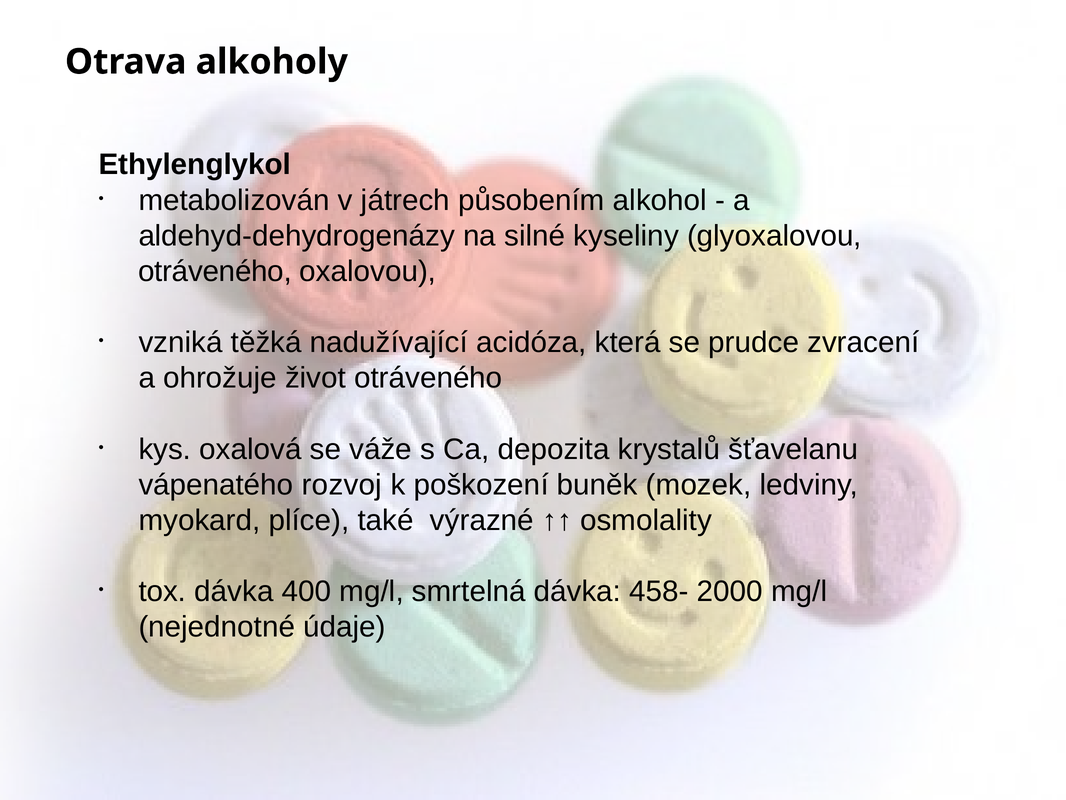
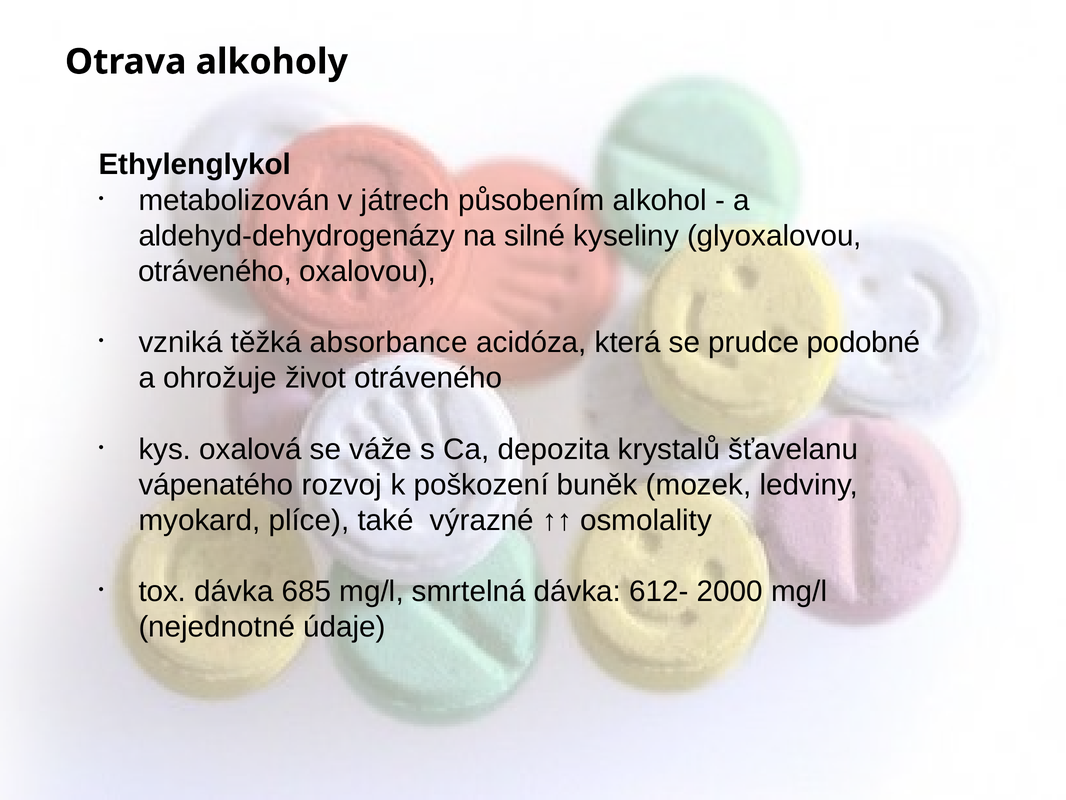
nadužívající: nadužívající -> absorbance
zvracení: zvracení -> podobné
400: 400 -> 685
458-: 458- -> 612-
